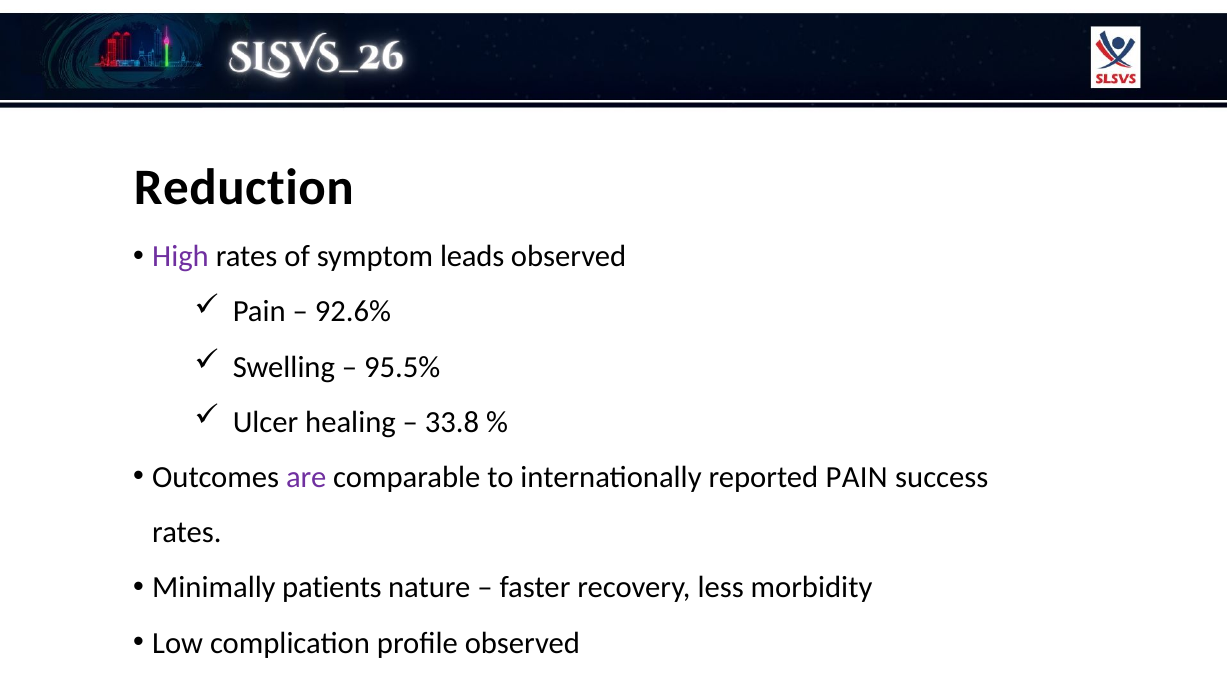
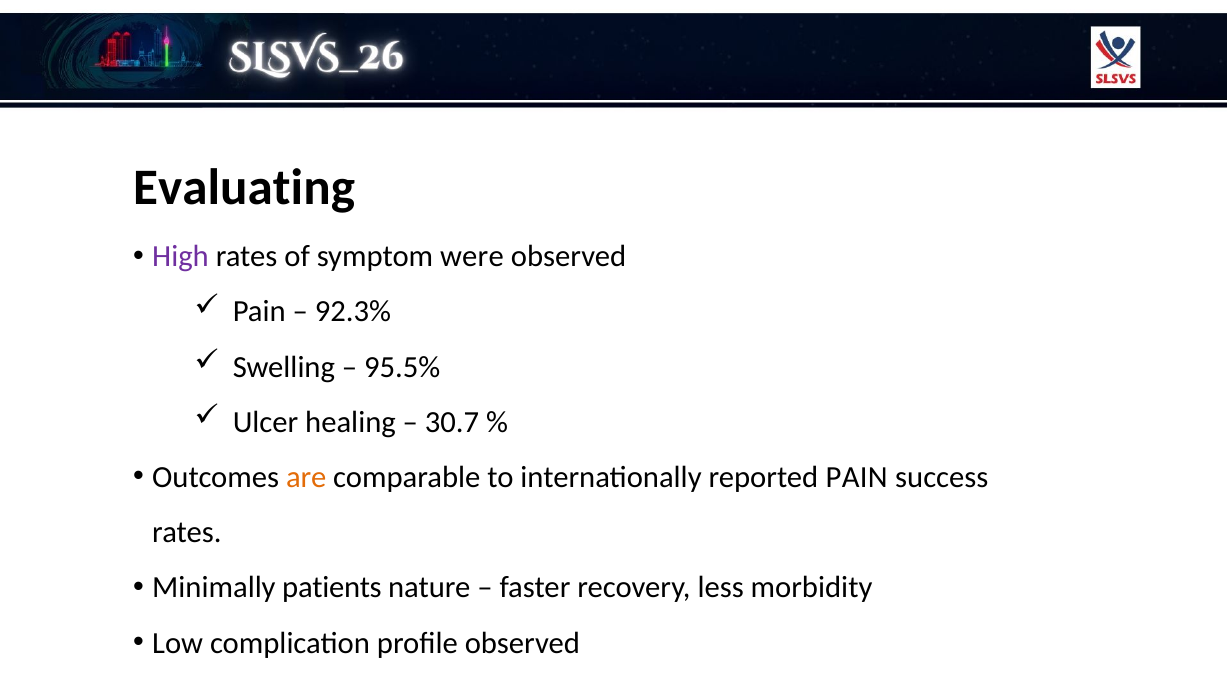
Reduction: Reduction -> Evaluating
leads: leads -> were
92.6%: 92.6% -> 92.3%
33.8: 33.8 -> 30.7
are colour: purple -> orange
